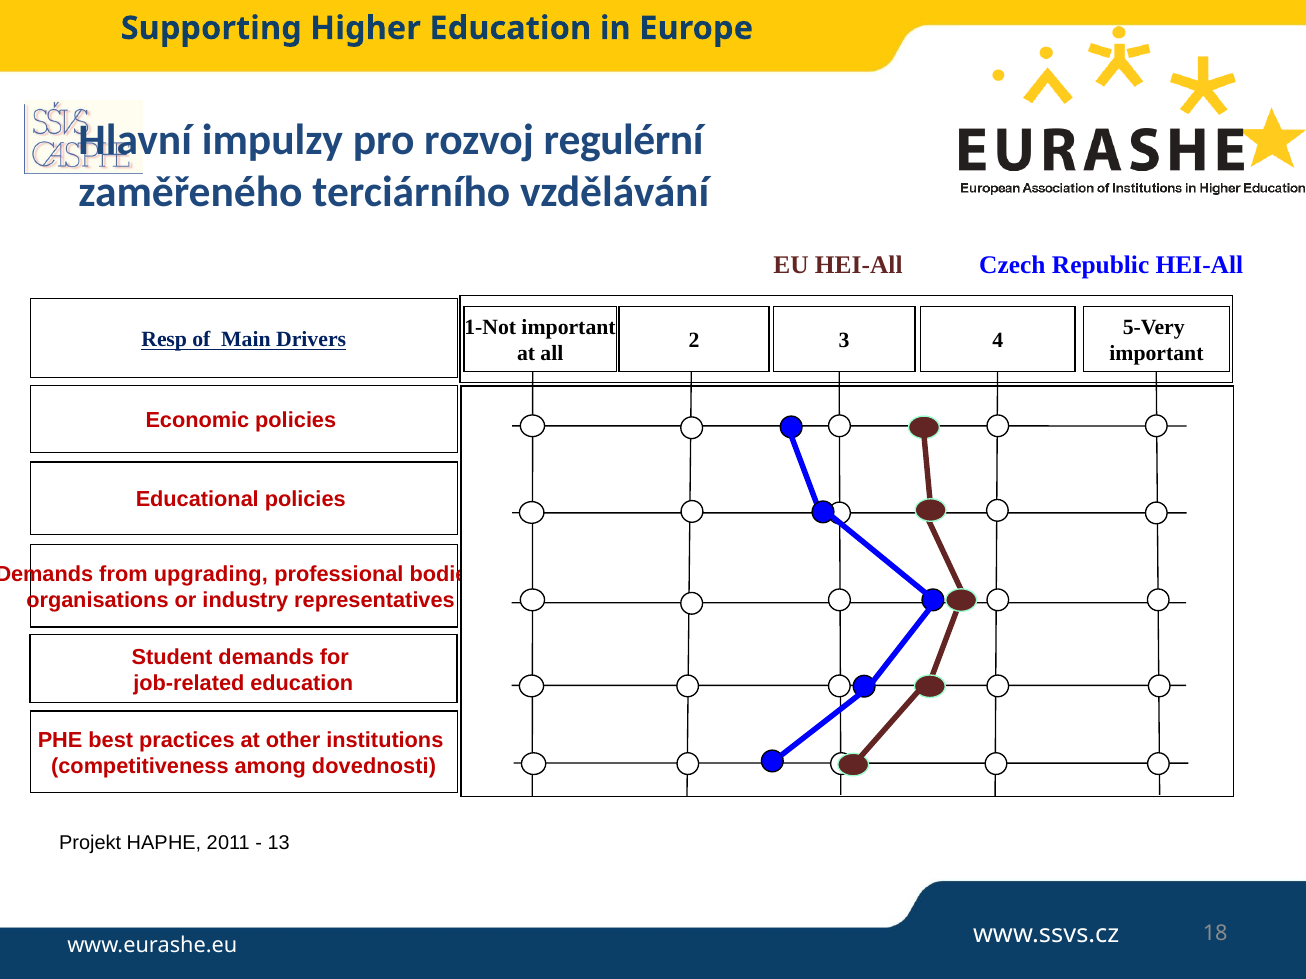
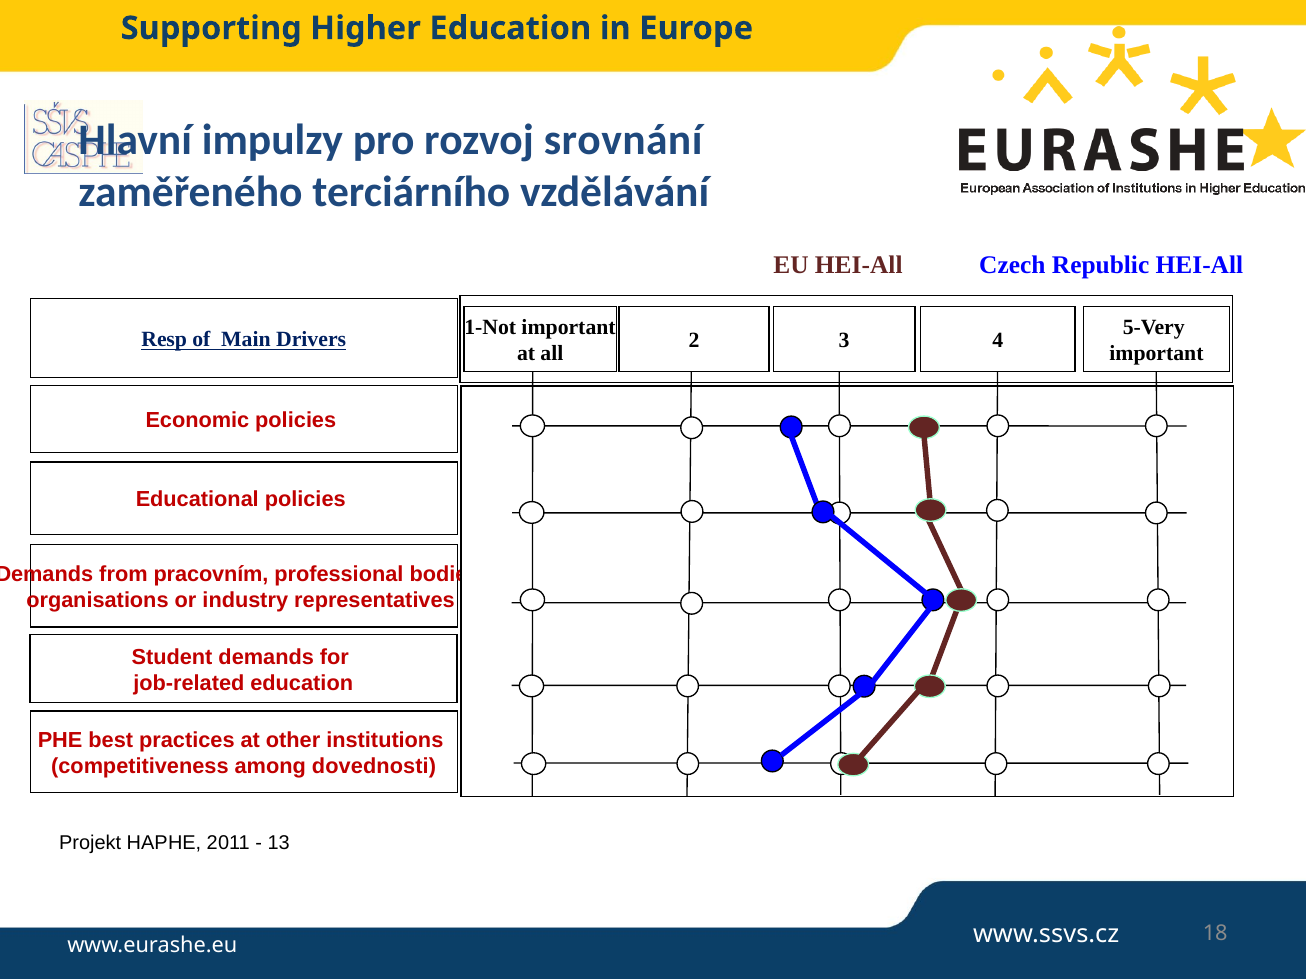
regulérní: regulérní -> srovnání
upgrading: upgrading -> pracovním
